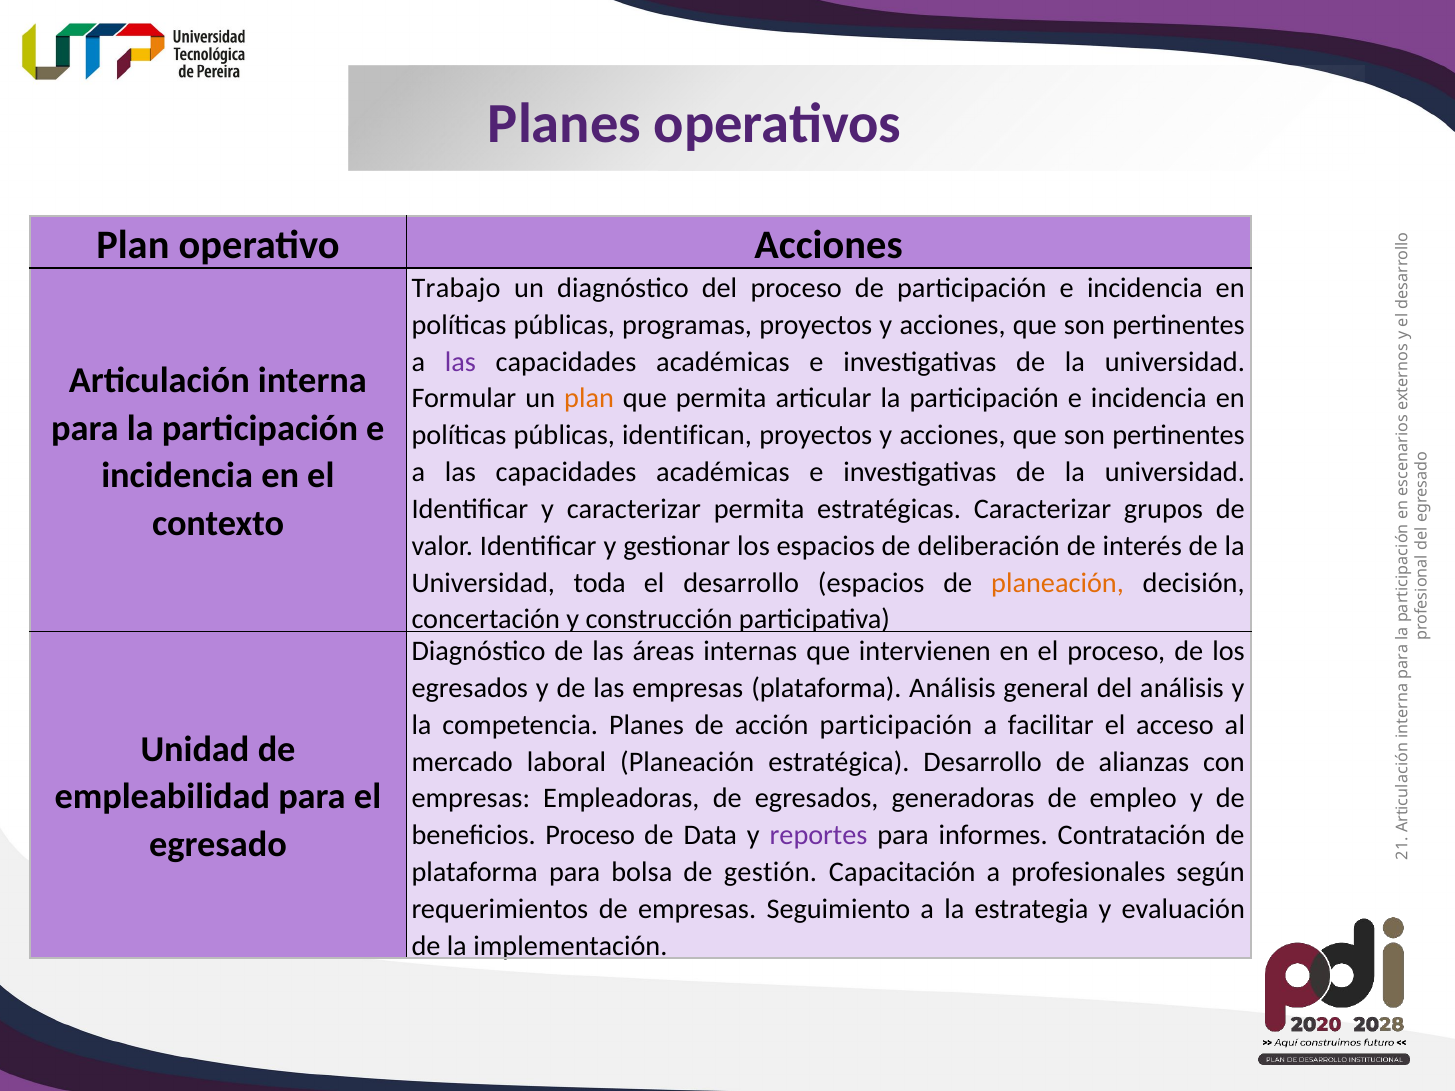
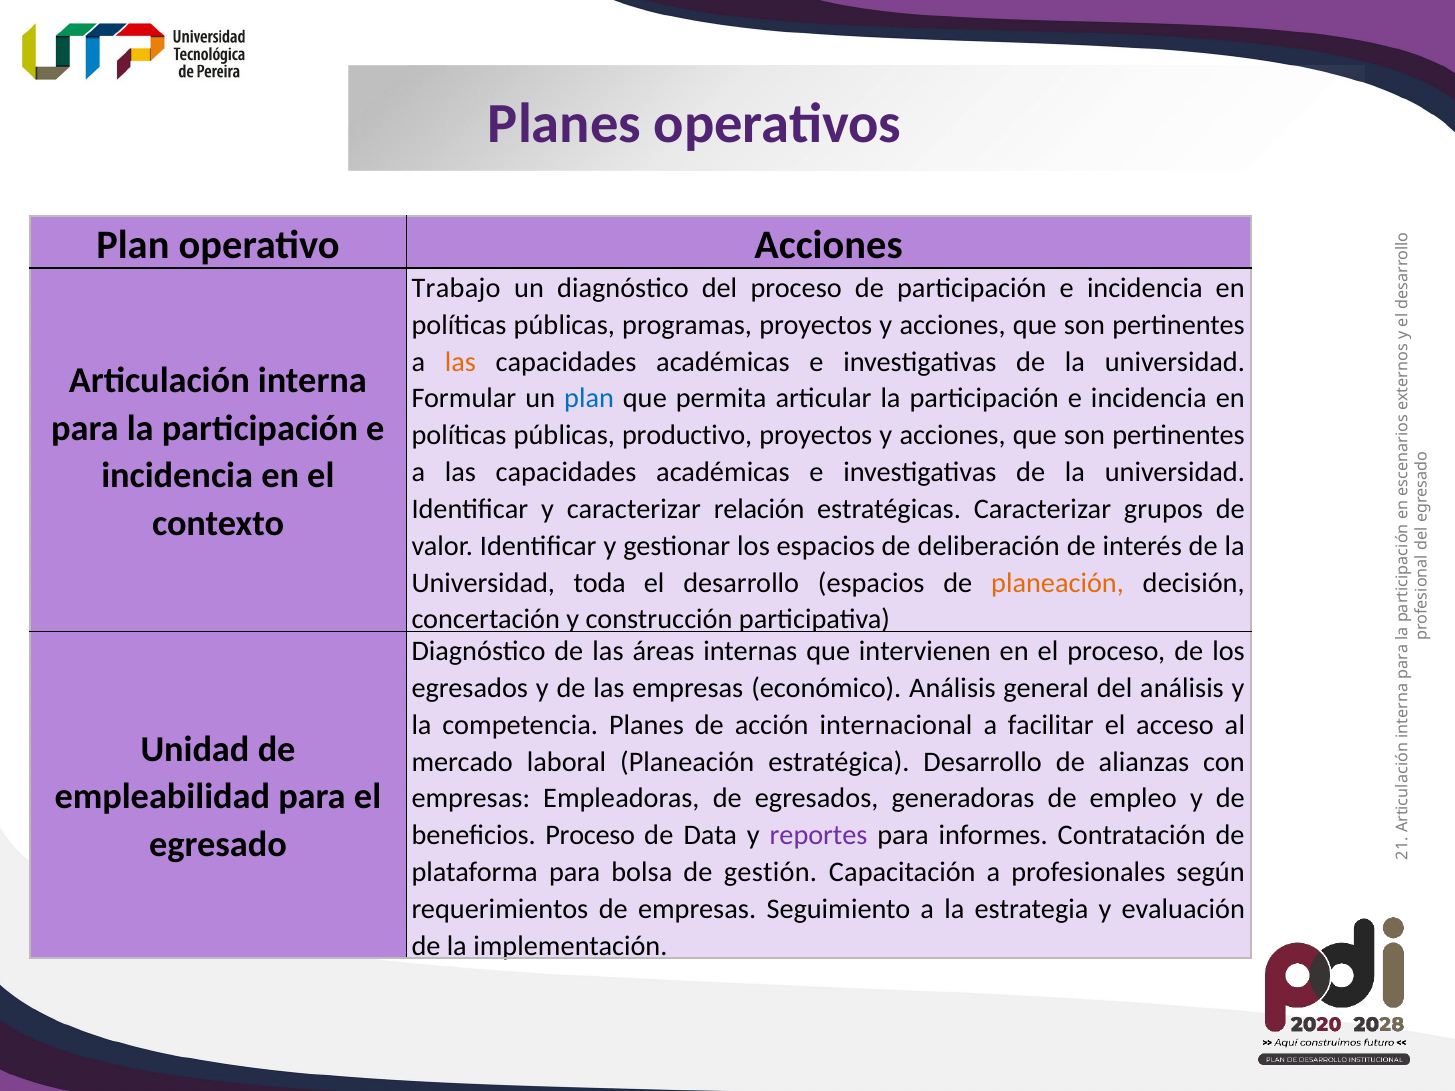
las at (460, 362) colour: purple -> orange
plan at (589, 399) colour: orange -> blue
identifican: identifican -> productivo
caracterizar permita: permita -> relación
empresas plataforma: plataforma -> económico
acción participación: participación -> internacional
